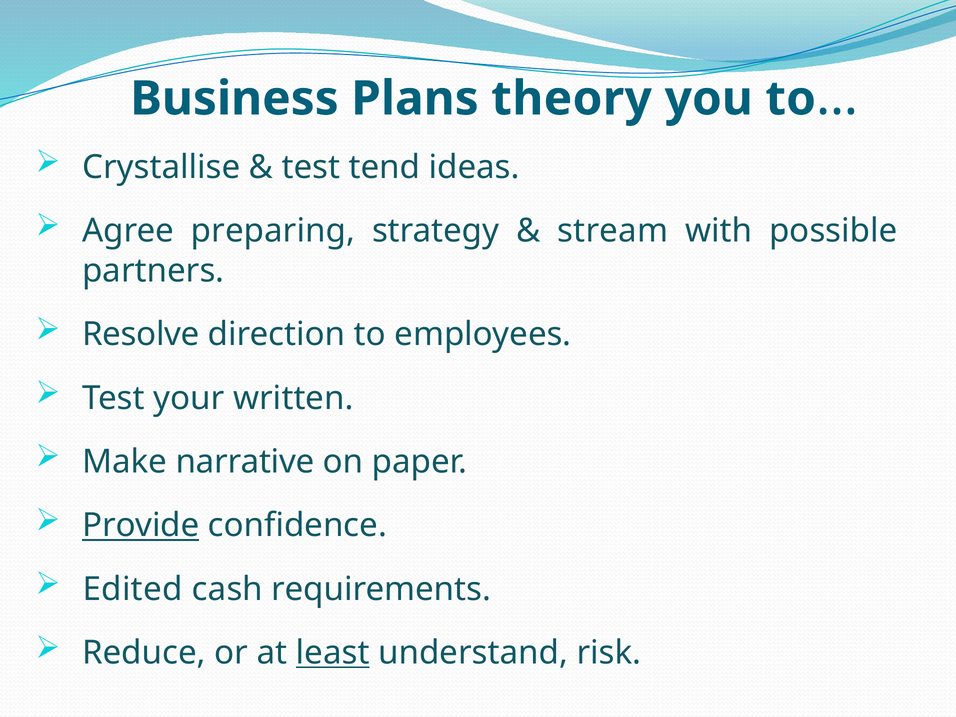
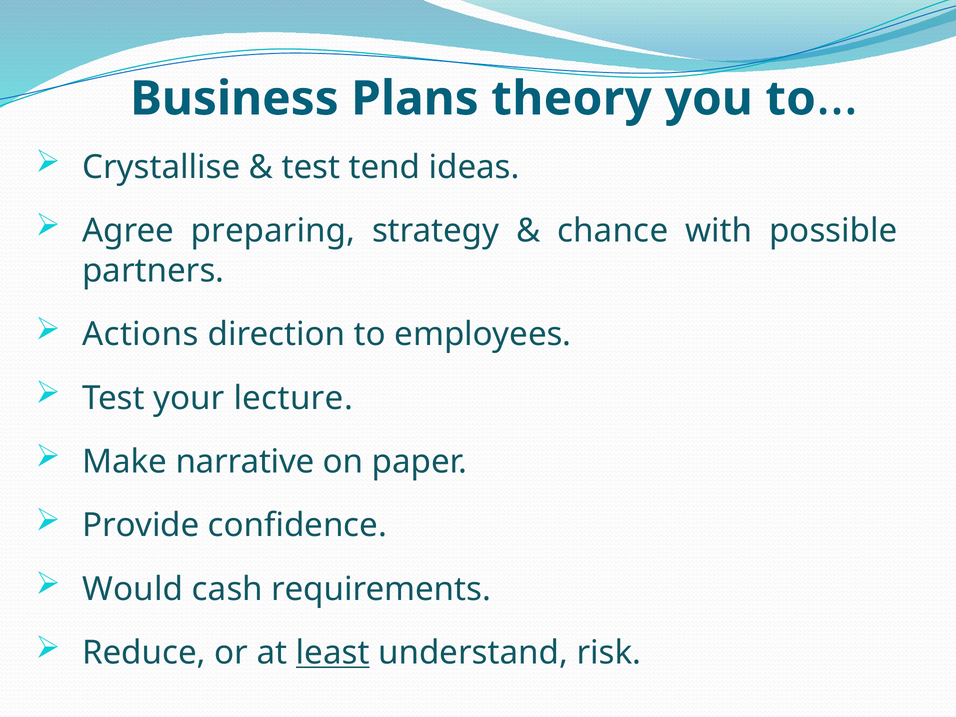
stream: stream -> chance
Resolve: Resolve -> Actions
written: written -> lecture
Provide underline: present -> none
Edited: Edited -> Would
